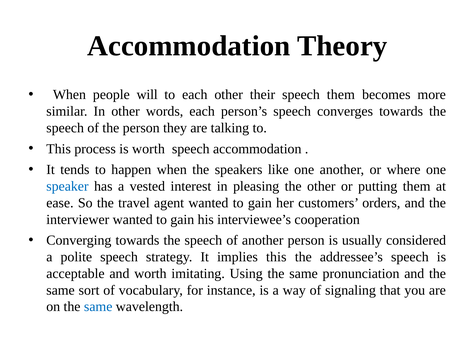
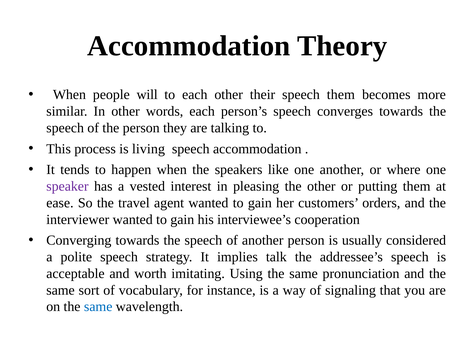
is worth: worth -> living
speaker colour: blue -> purple
implies this: this -> talk
